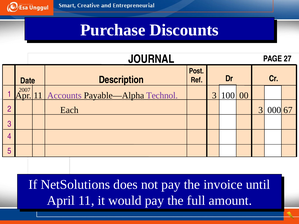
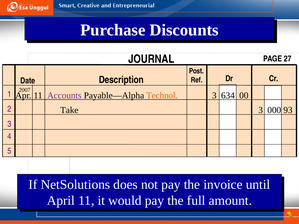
Technol colour: purple -> orange
100: 100 -> 634
Each: Each -> Take
67: 67 -> 93
